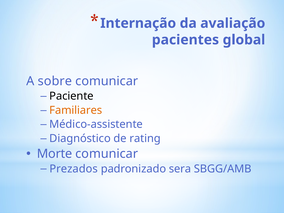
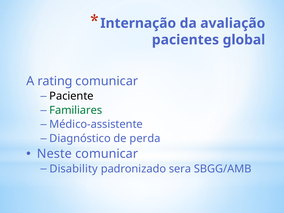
sobre: sobre -> rating
Familiares colour: orange -> green
rating: rating -> perda
Morte: Morte -> Neste
Prezados: Prezados -> Disability
